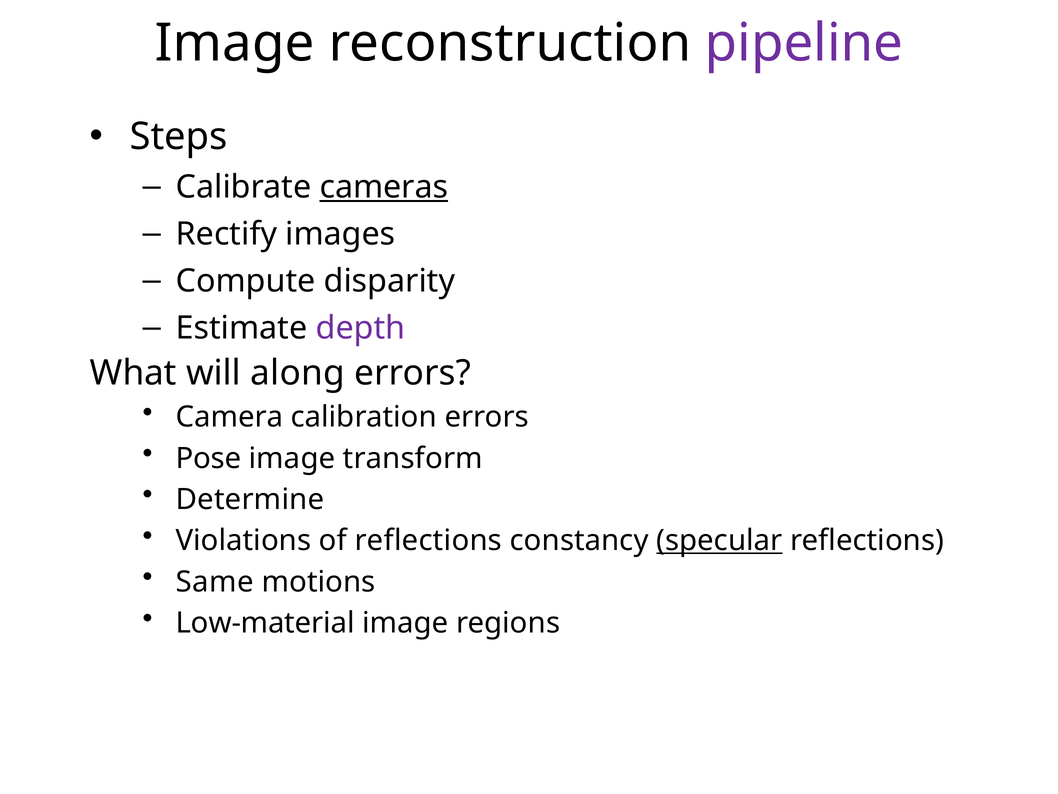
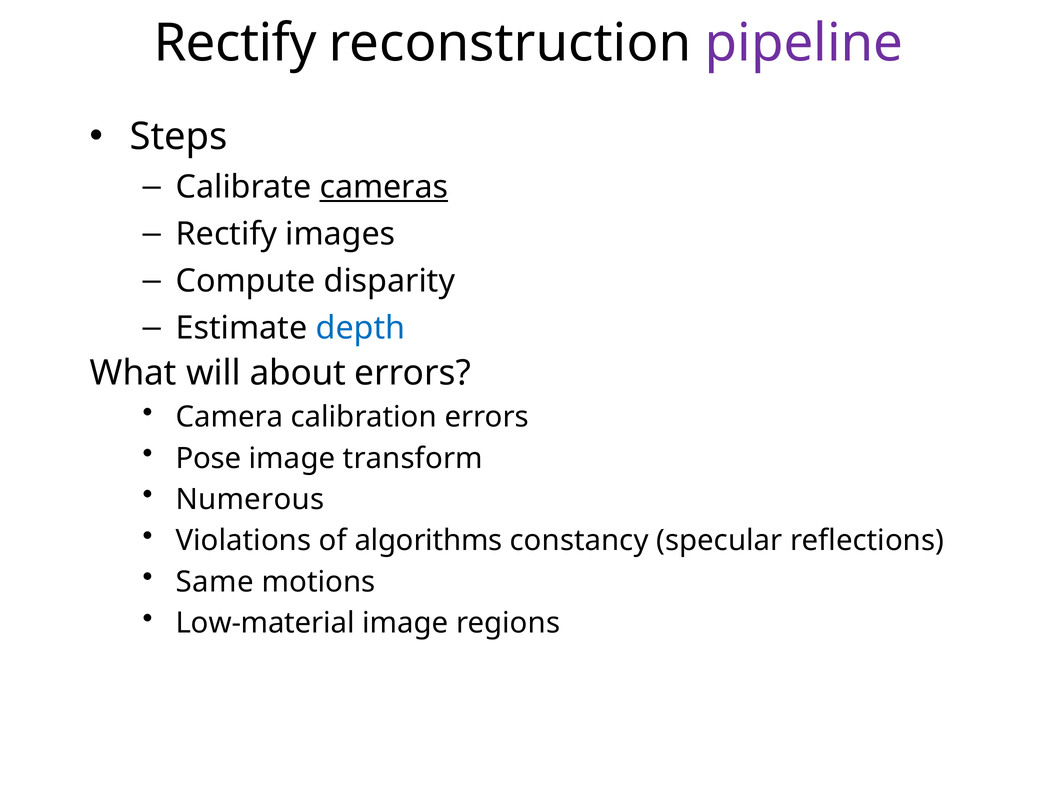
Image at (235, 43): Image -> Rectify
depth colour: purple -> blue
along: along -> about
Determine: Determine -> Numerous
of reflections: reflections -> algorithms
specular underline: present -> none
